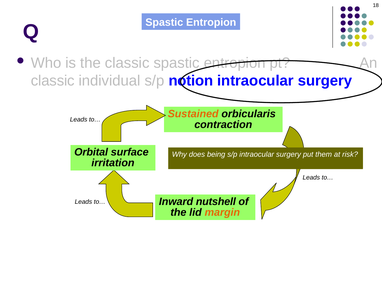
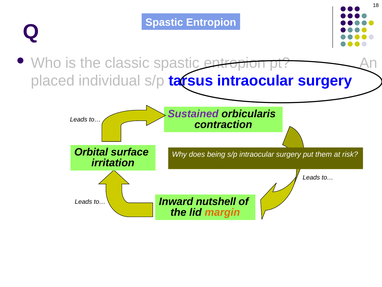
classic at (53, 81): classic -> placed
notion: notion -> tarsus
Sustained colour: orange -> purple
